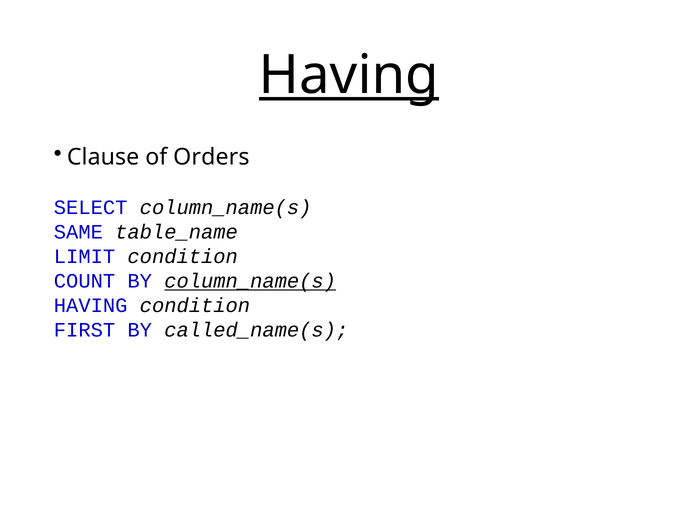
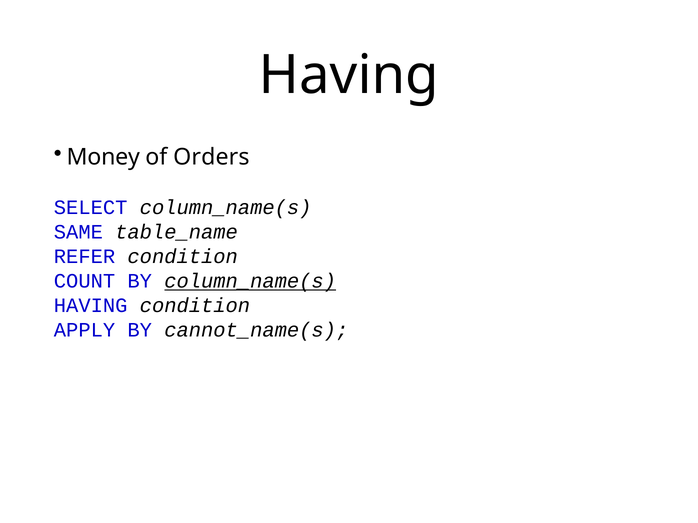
Having at (349, 75) underline: present -> none
Clause: Clause -> Money
LIMIT: LIMIT -> REFER
FIRST: FIRST -> APPLY
called_name(s: called_name(s -> cannot_name(s
